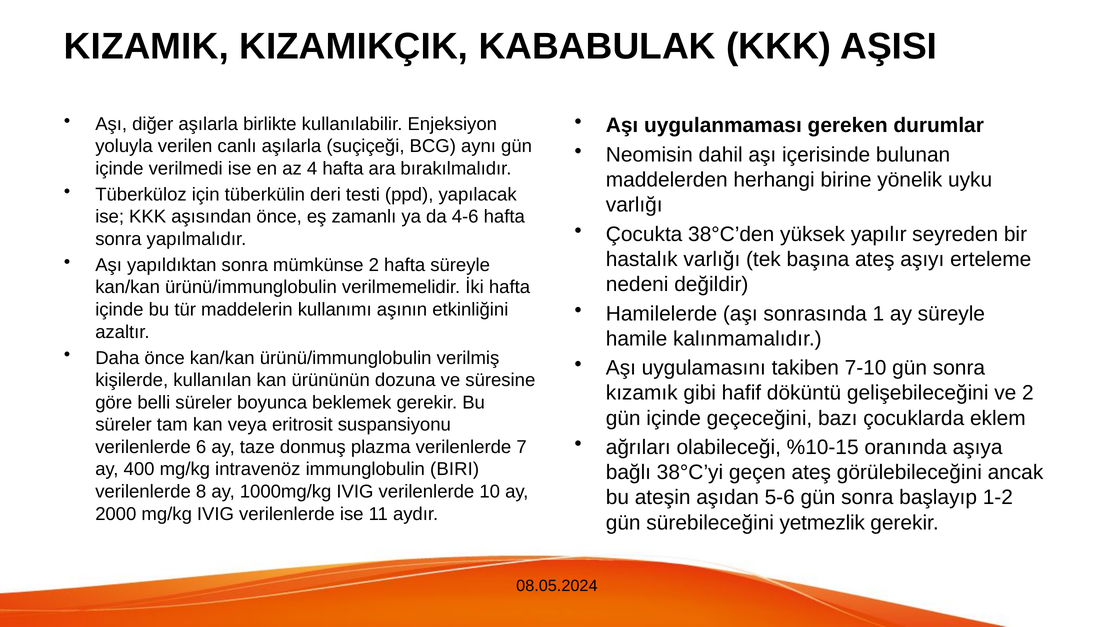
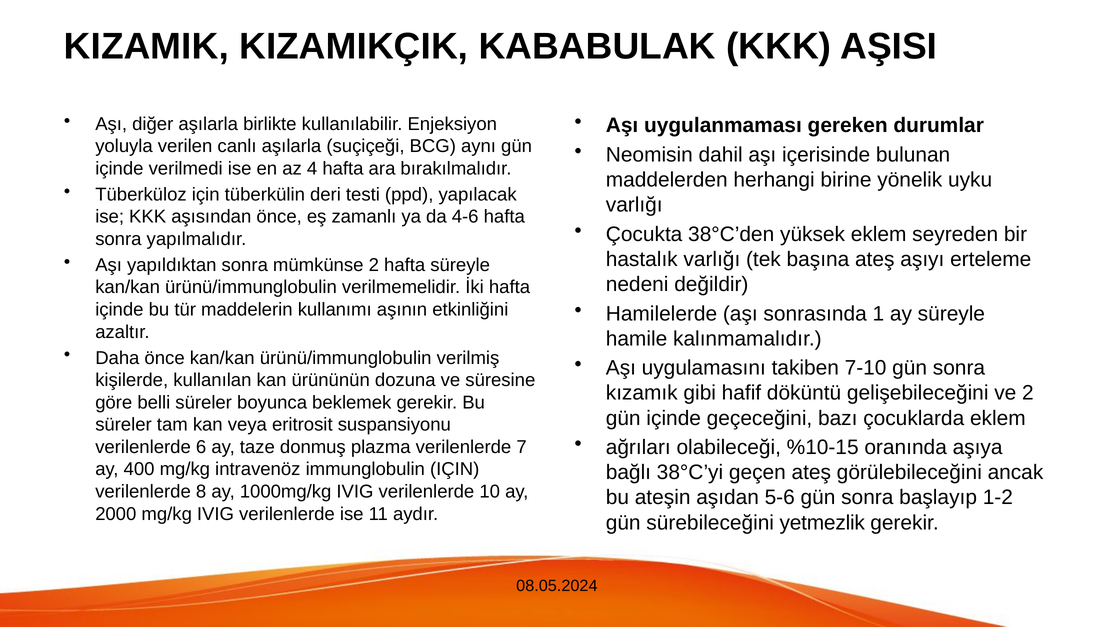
yüksek yapılır: yapılır -> eklem
immunglobulin BIRI: BIRI -> IÇIN
